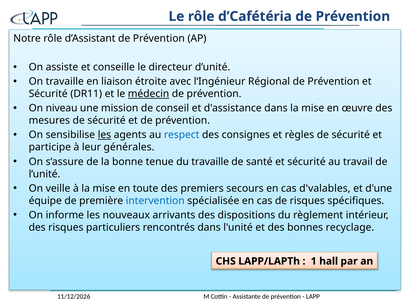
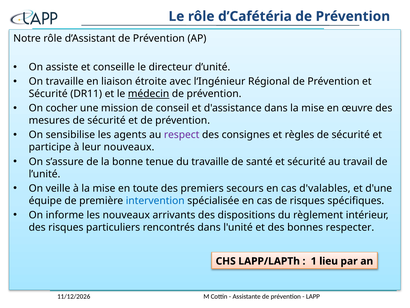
niveau: niveau -> cocher
les at (104, 135) underline: present -> none
respect colour: blue -> purple
leur générales: générales -> nouveaux
recyclage: recyclage -> respecter
hall: hall -> lieu
